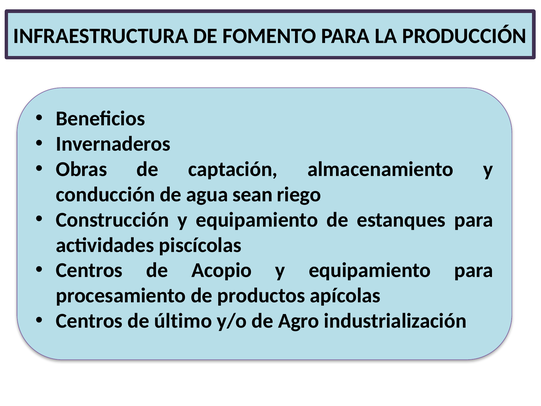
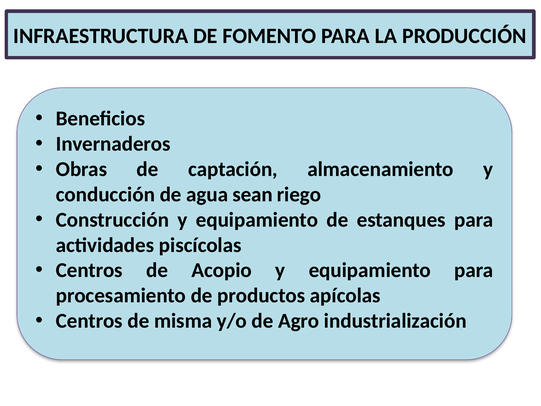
último: último -> misma
